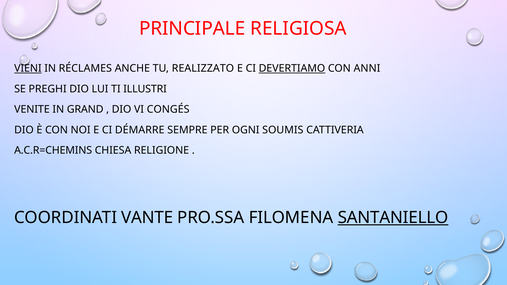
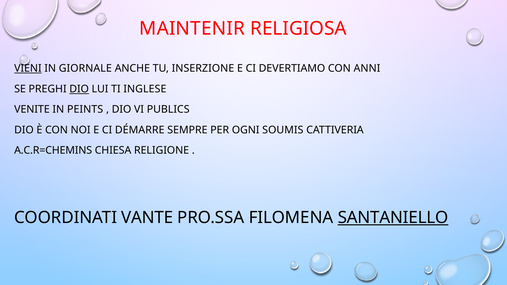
PRINCIPALE: PRINCIPALE -> MAINTENIR
RÉCLAMES: RÉCLAMES -> GIORNALE
REALIZZATO: REALIZZATO -> INSERZIONE
DEVERTIAMO underline: present -> none
DIO at (79, 89) underline: none -> present
ILLUSTRI: ILLUSTRI -> INGLESE
GRAND: GRAND -> PEINTS
CONGÉS: CONGÉS -> PUBLICS
